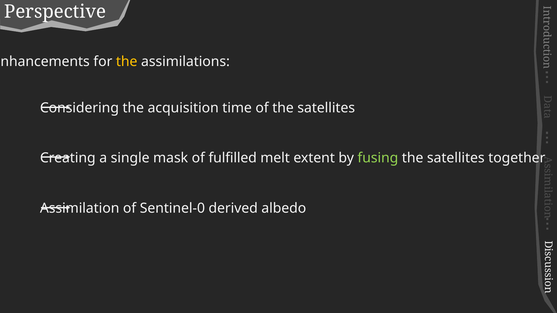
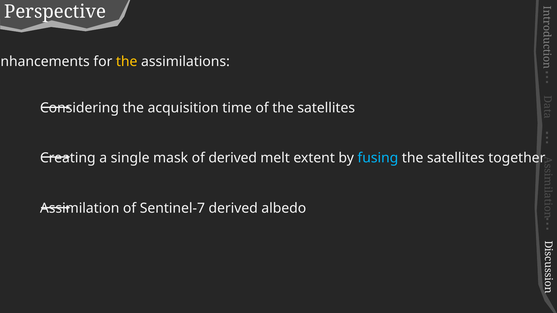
of fulfilled: fulfilled -> derived
fusing colour: light green -> light blue
Sentinel-0: Sentinel-0 -> Sentinel-7
